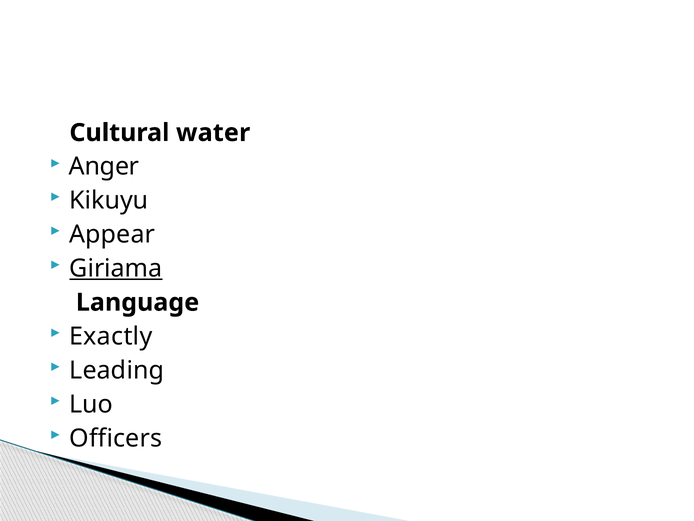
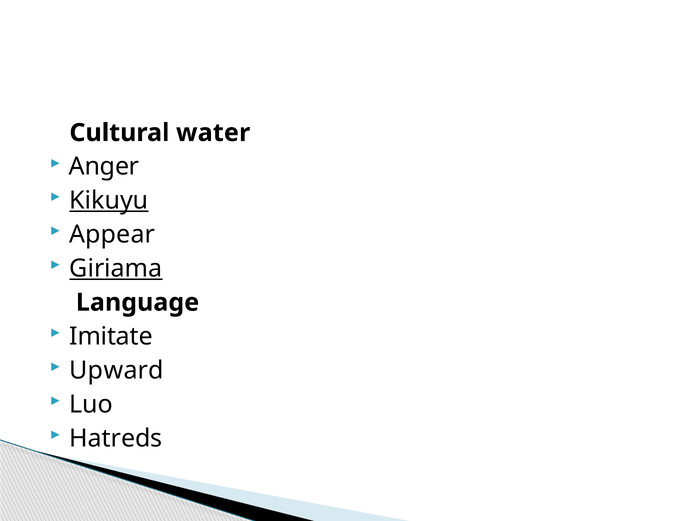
Kikuyu underline: none -> present
Exactly: Exactly -> Imitate
Leading: Leading -> Upward
Officers: Officers -> Hatreds
